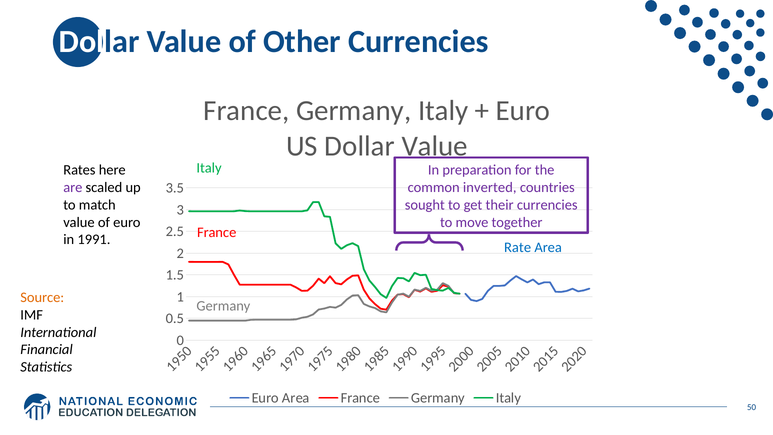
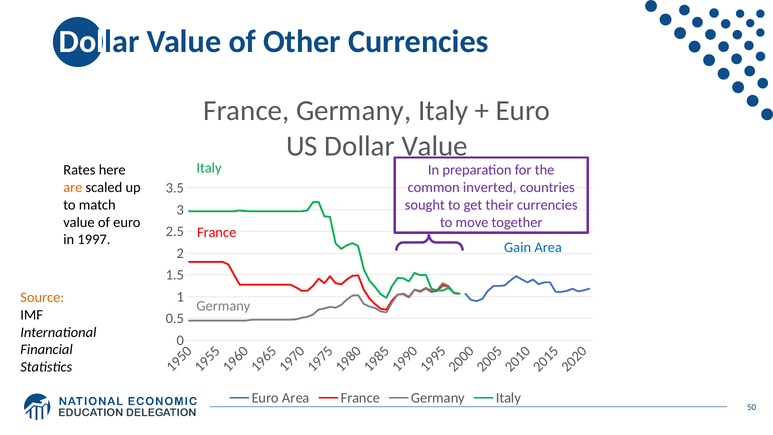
are colour: purple -> orange
1991: 1991 -> 1997
Rate: Rate -> Gain
